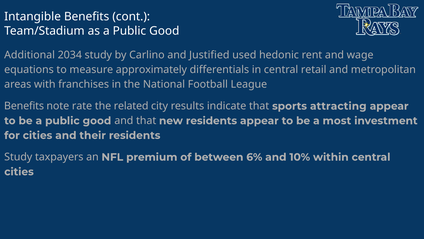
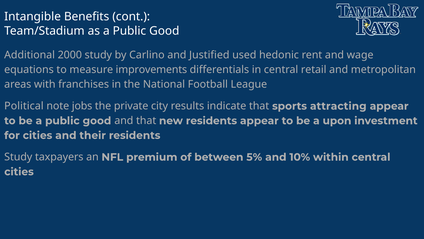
2034: 2034 -> 2000
approximately: approximately -> improvements
Benefits at (24, 106): Benefits -> Political
rate: rate -> jobs
related: related -> private
most: most -> upon
6%: 6% -> 5%
